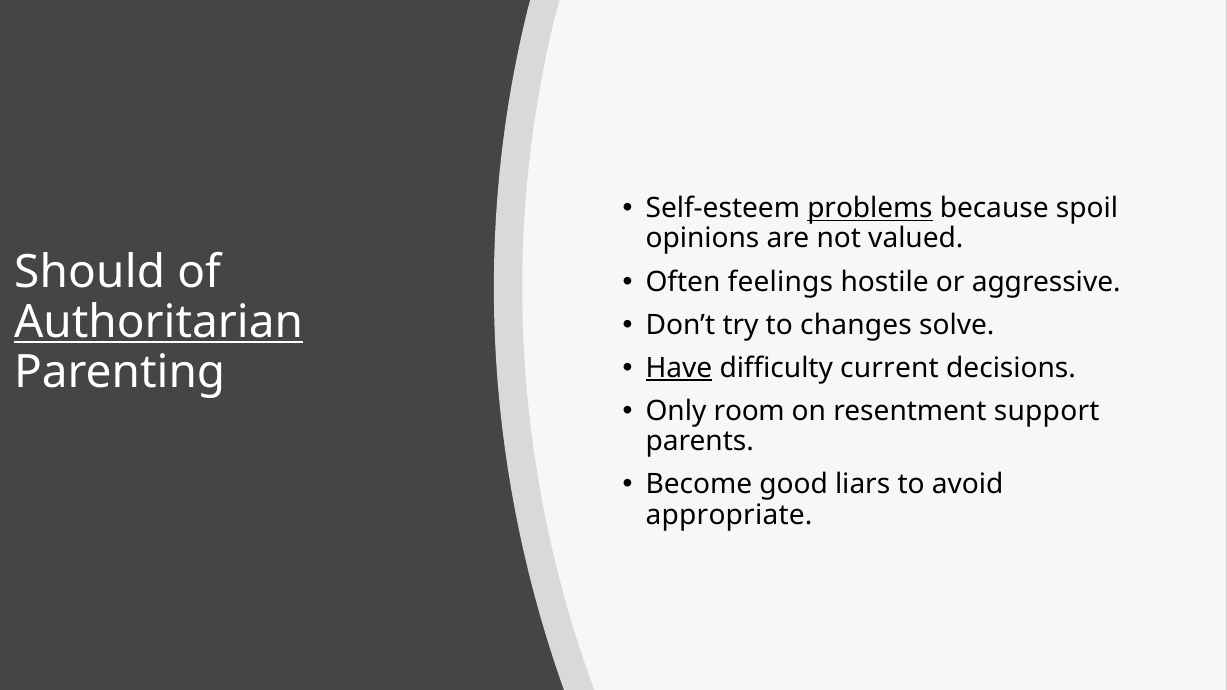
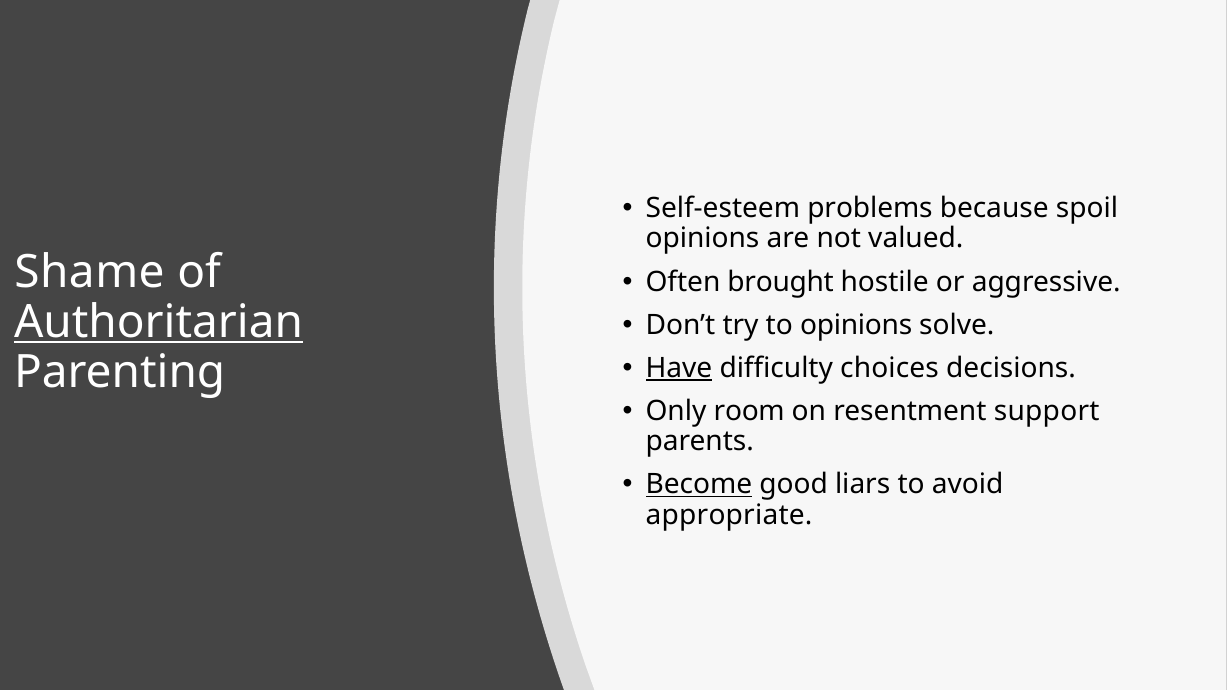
problems underline: present -> none
Should: Should -> Shame
feelings: feelings -> brought
to changes: changes -> opinions
current: current -> choices
Become underline: none -> present
